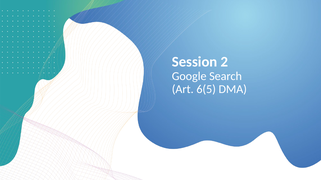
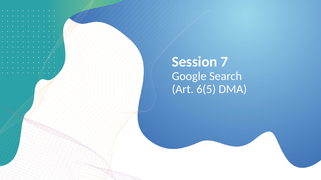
2: 2 -> 7
